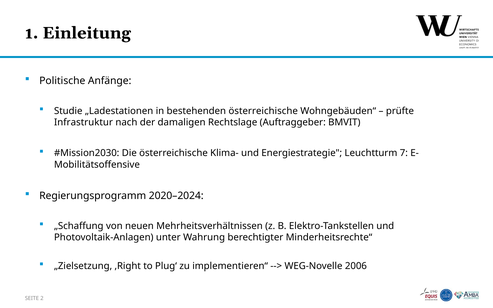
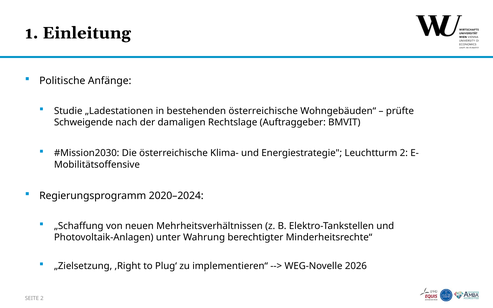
Infrastruktur: Infrastruktur -> Schweigende
Leuchtturm 7: 7 -> 2
2006: 2006 -> 2026
